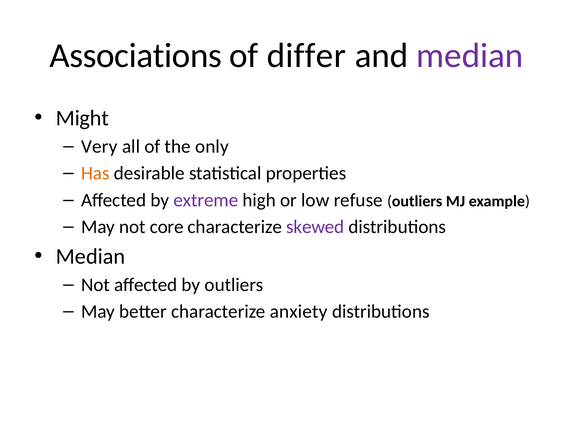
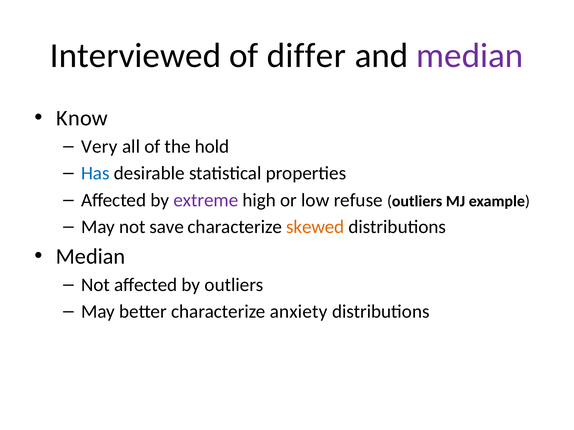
Associations: Associations -> Interviewed
Might: Might -> Know
only: only -> hold
Has colour: orange -> blue
core: core -> save
skewed colour: purple -> orange
